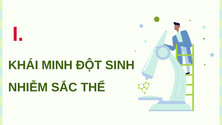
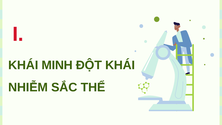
ĐỘT SINH: SINH -> KHÁI
